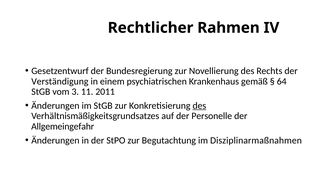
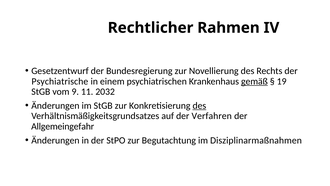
Verständigung: Verständigung -> Psychiatrische
gemäß underline: none -> present
64: 64 -> 19
3: 3 -> 9
2011: 2011 -> 2032
Personelle: Personelle -> Verfahren
